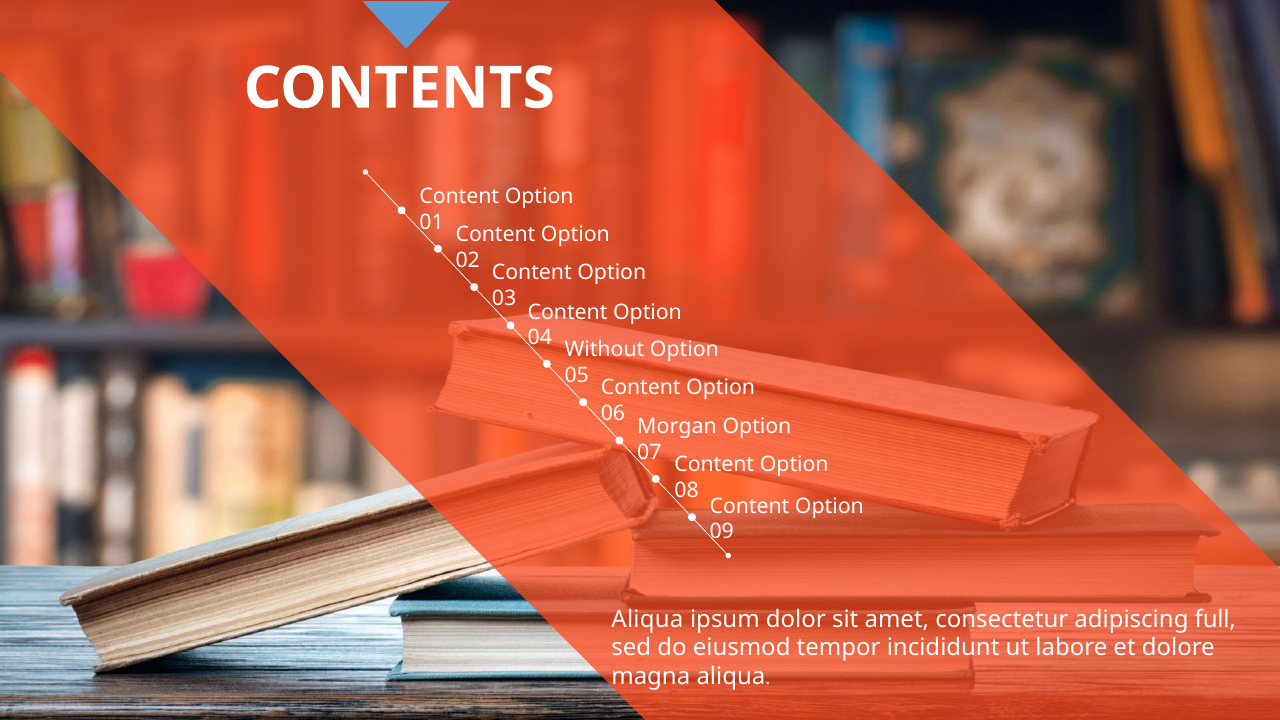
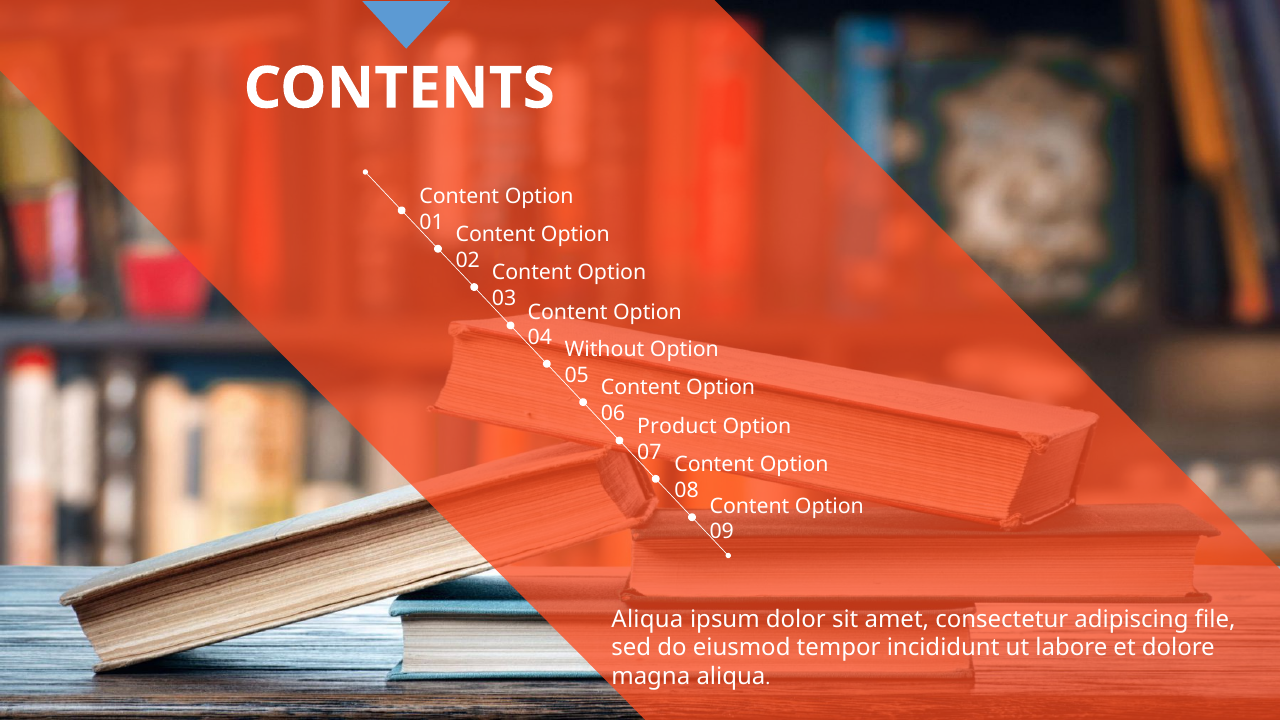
Morgan: Morgan -> Product
full: full -> file
